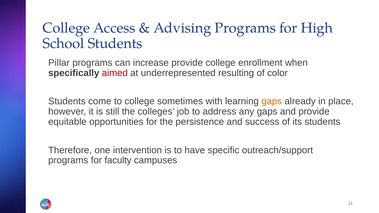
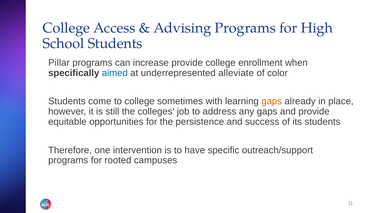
aimed colour: red -> blue
resulting: resulting -> alleviate
faculty: faculty -> rooted
